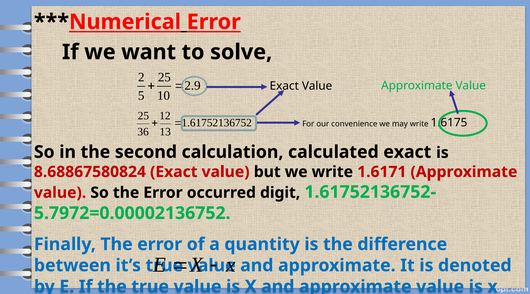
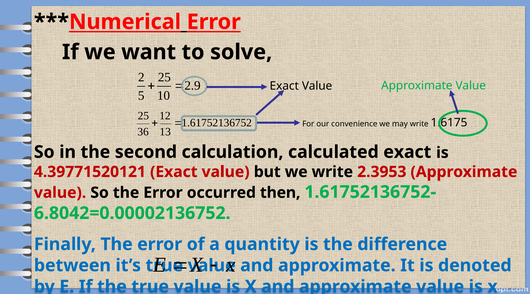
8.68867580824: 8.68867580824 -> 4.39771520121
1.6171: 1.6171 -> 2.3953
occurred digit: digit -> then
5.7972=0.00002136752: 5.7972=0.00002136752 -> 6.8042=0.00002136752
